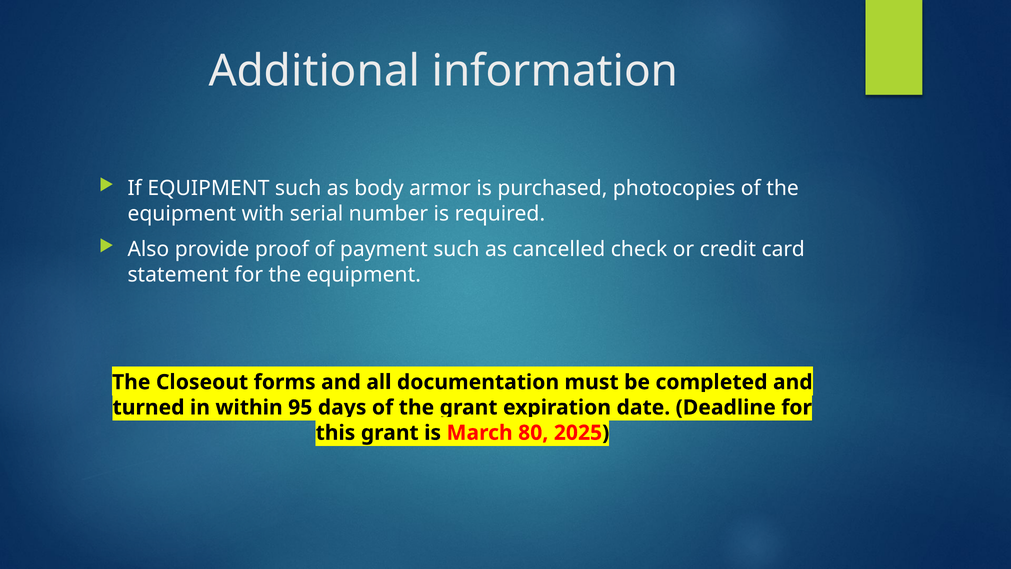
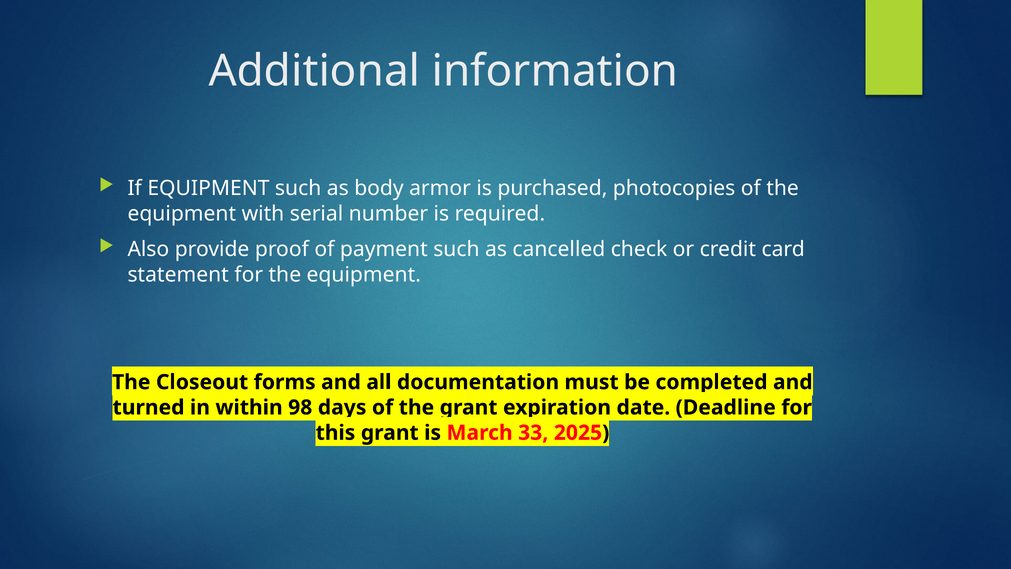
95: 95 -> 98
80: 80 -> 33
